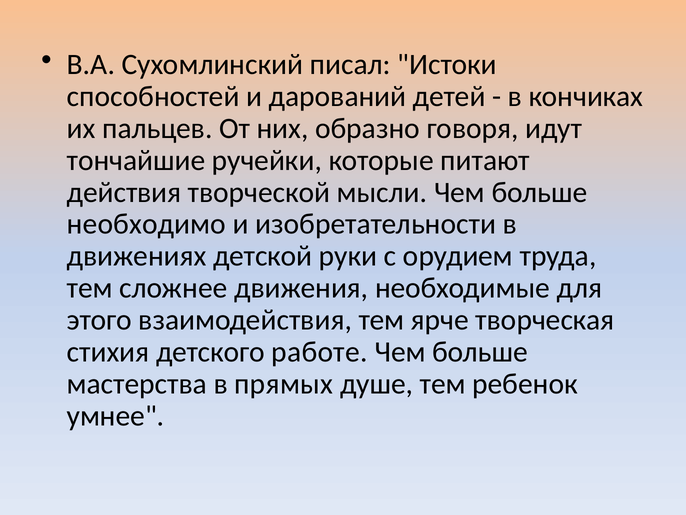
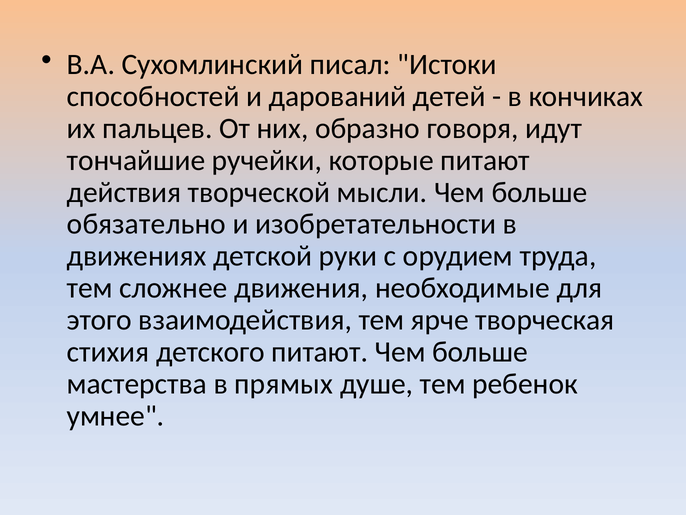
необходимо: необходимо -> обязательно
детского работе: работе -> питают
